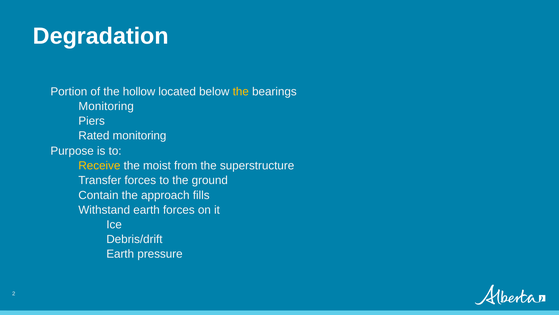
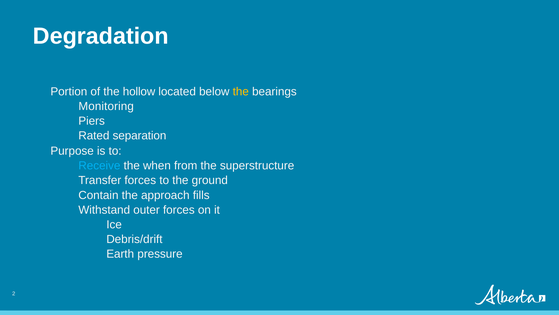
Rated monitoring: monitoring -> separation
Receive colour: yellow -> light blue
moist: moist -> when
Withstand earth: earth -> outer
